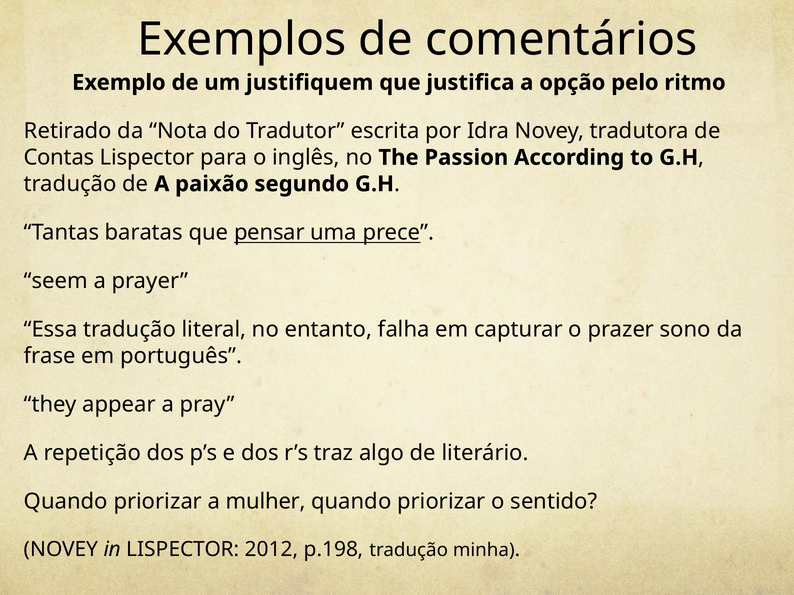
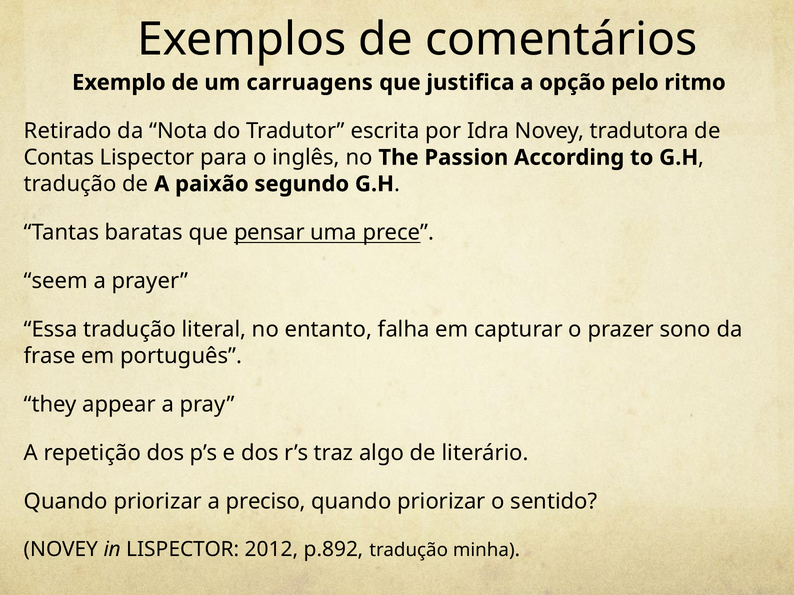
justifiquem: justifiquem -> carruagens
mulher: mulher -> preciso
p.198: p.198 -> p.892
